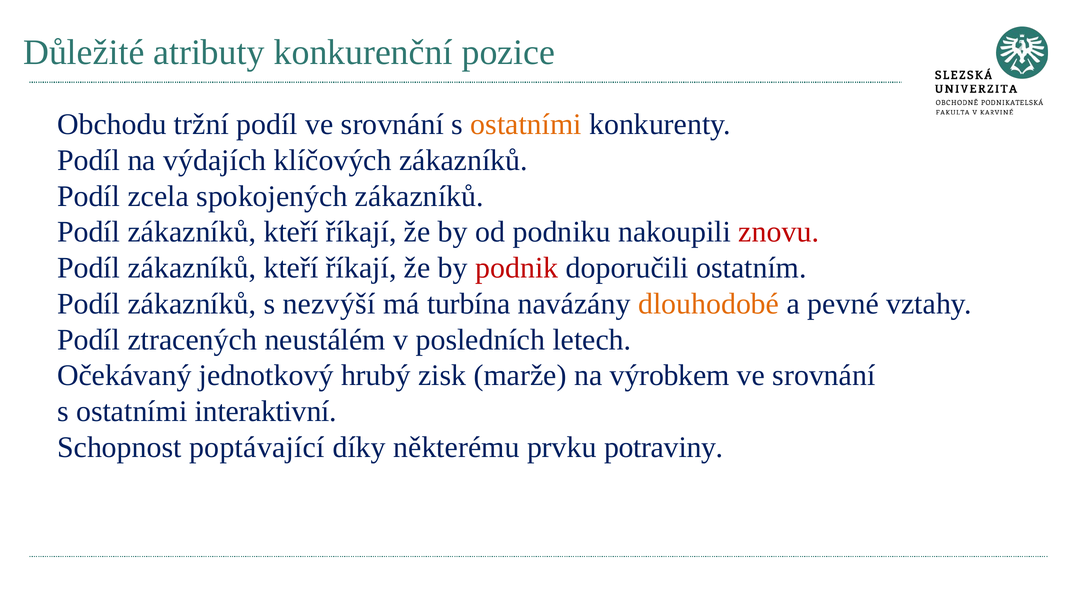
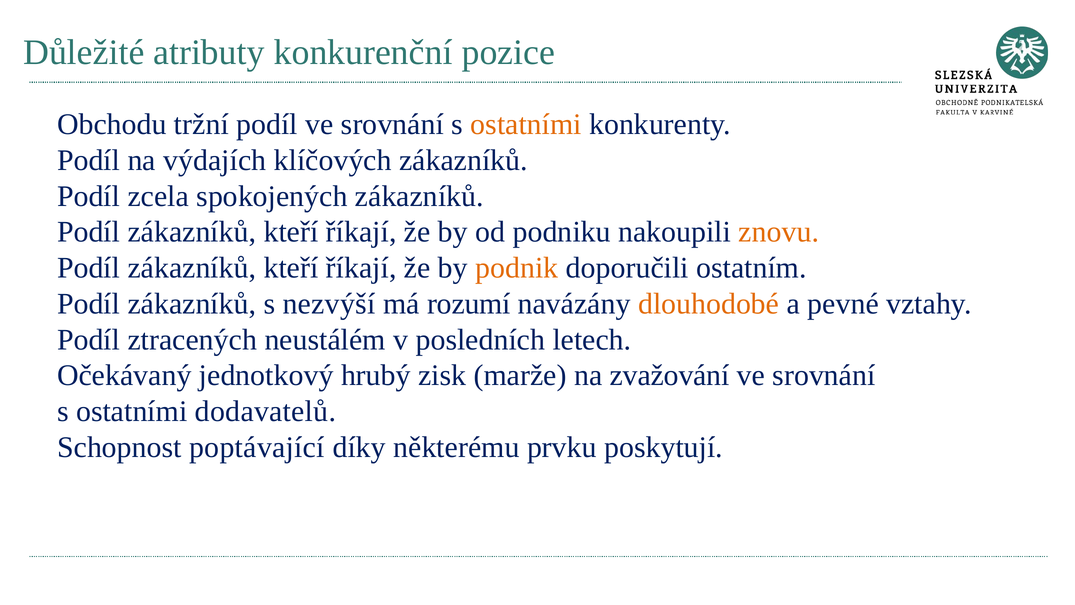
znovu colour: red -> orange
podnik colour: red -> orange
turbína: turbína -> rozumí
výrobkem: výrobkem -> zvažování
interaktivní: interaktivní -> dodavatelů
potraviny: potraviny -> poskytují
